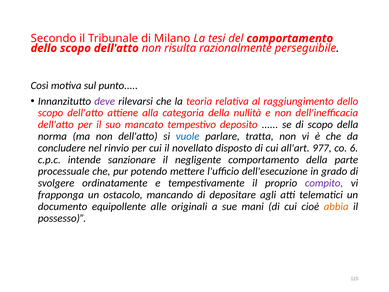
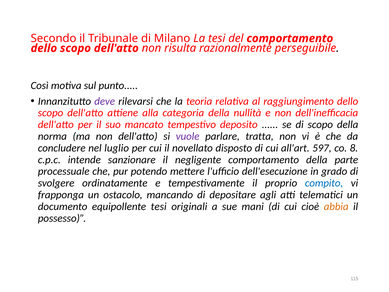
vuole colour: blue -> purple
rinvio: rinvio -> luglio
977: 977 -> 597
6: 6 -> 8
compito colour: purple -> blue
equipollente alle: alle -> tesi
